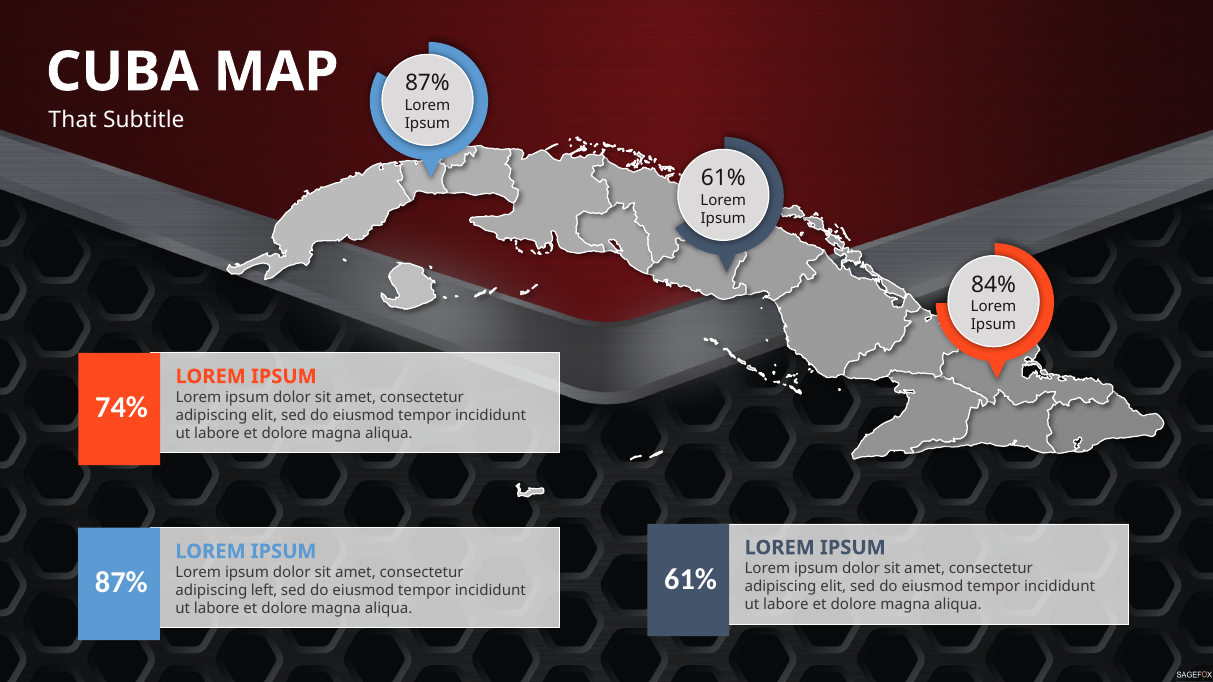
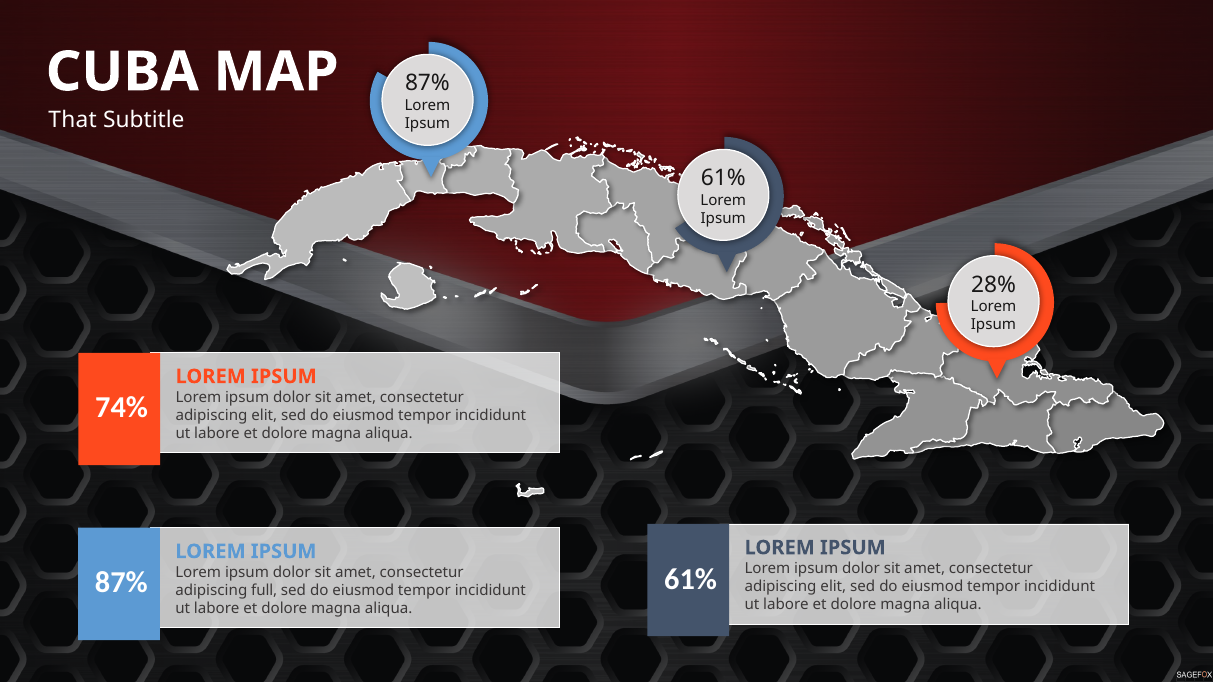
84%: 84% -> 28%
left: left -> full
